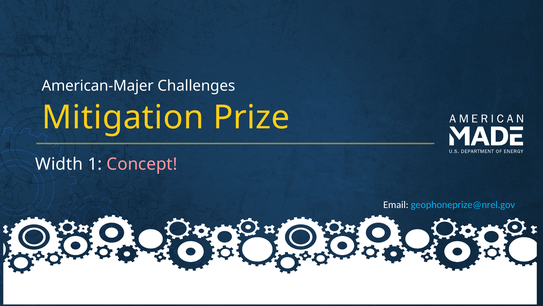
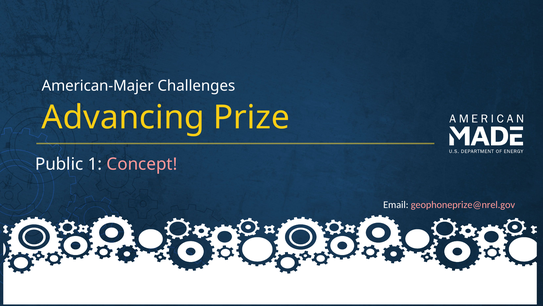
Mitigation: Mitigation -> Advancing
Width: Width -> Public
geophoneprize@nrel.gov colour: light blue -> pink
